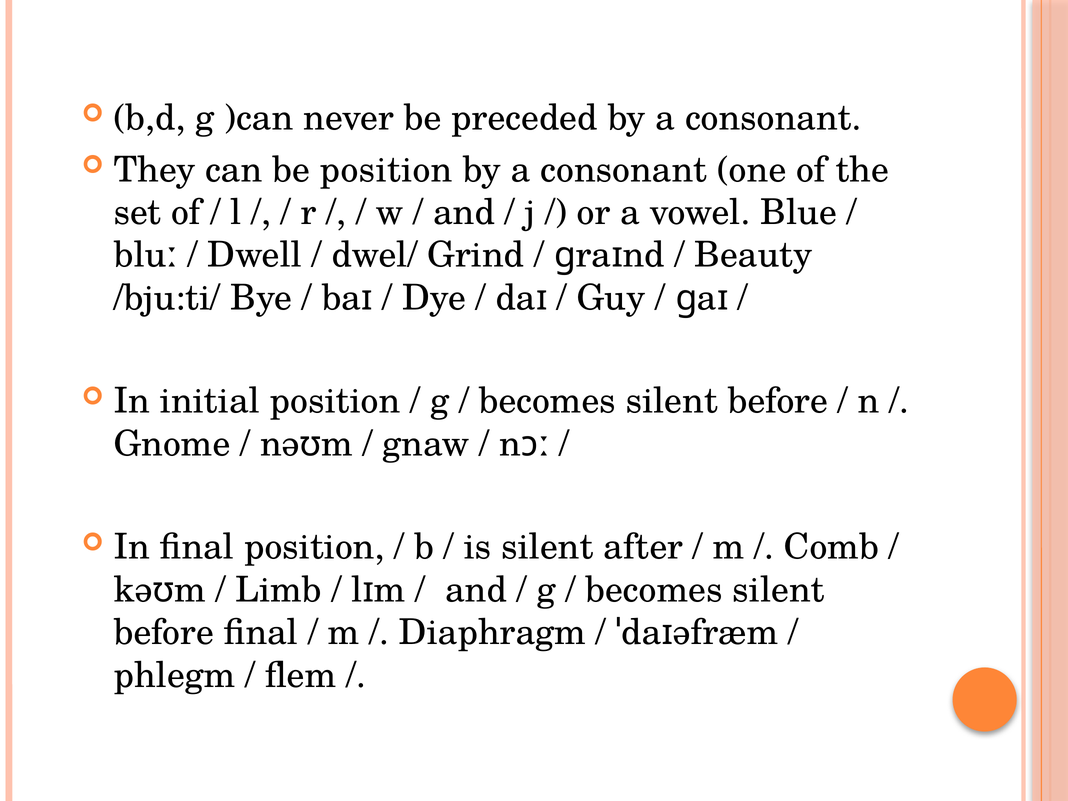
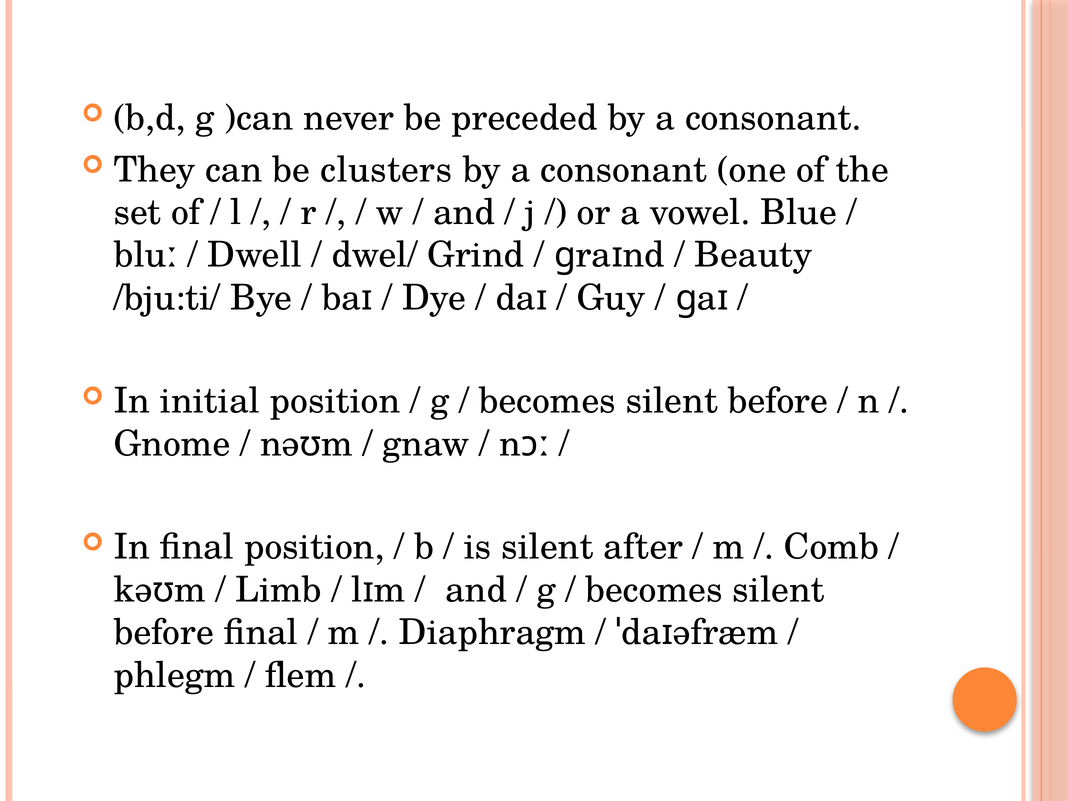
be position: position -> clusters
